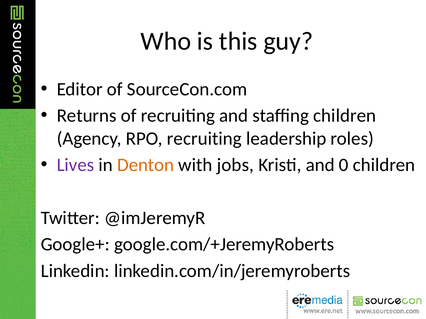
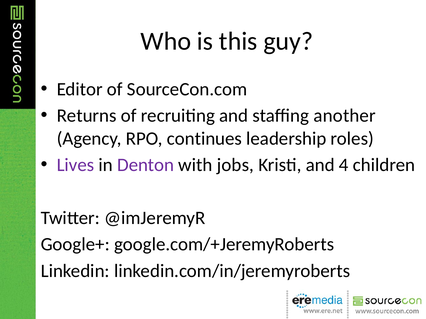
staffing children: children -> another
RPO recruiting: recruiting -> continues
Denton colour: orange -> purple
0: 0 -> 4
